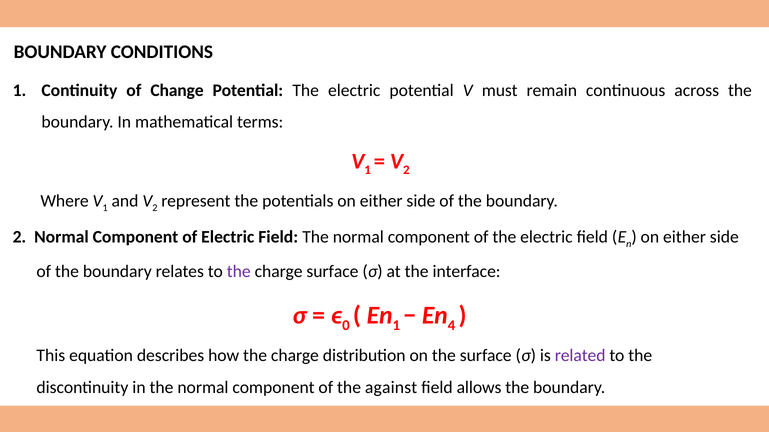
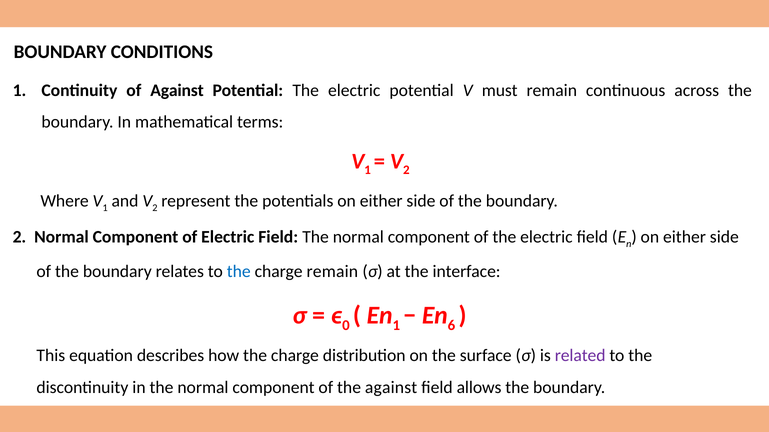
of Change: Change -> Against
the at (239, 272) colour: purple -> blue
charge surface: surface -> remain
4: 4 -> 6
